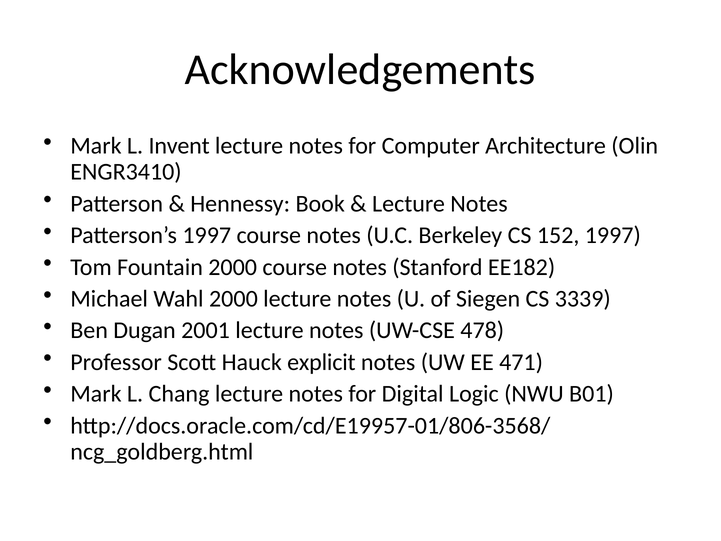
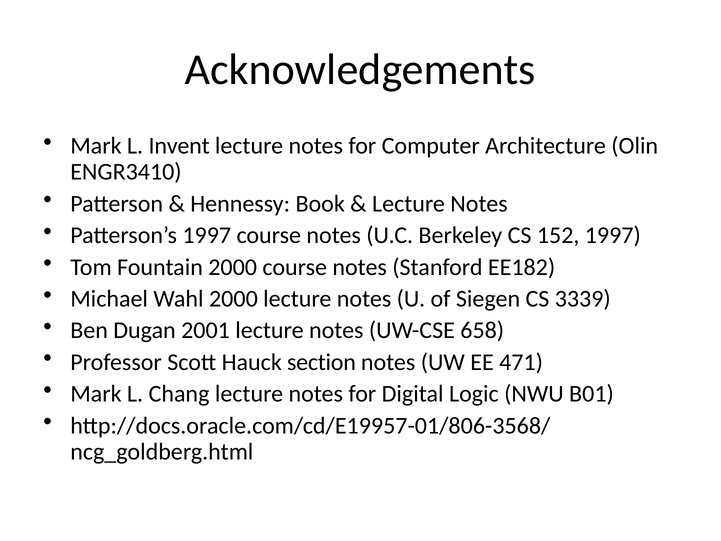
478: 478 -> 658
explicit: explicit -> section
